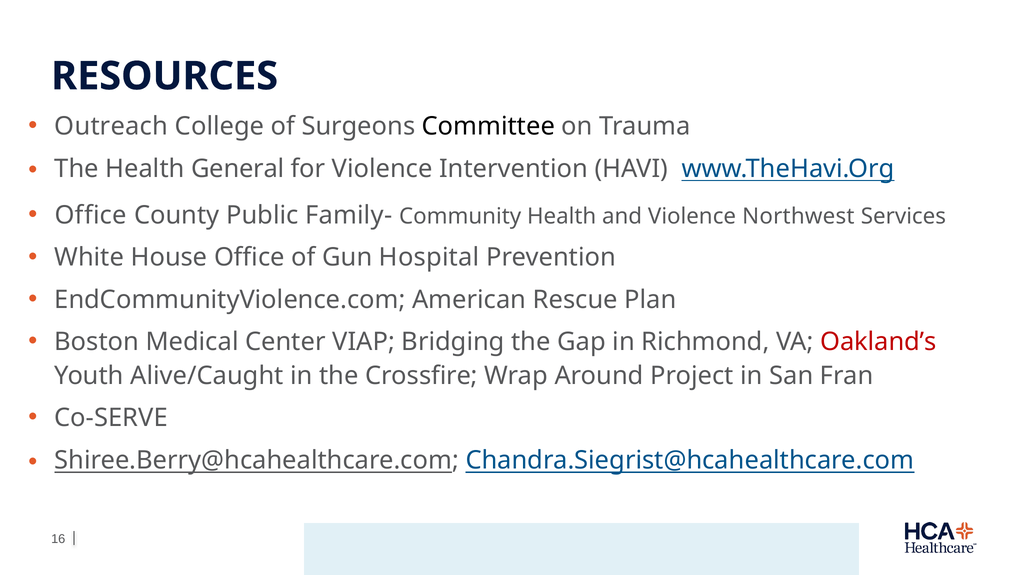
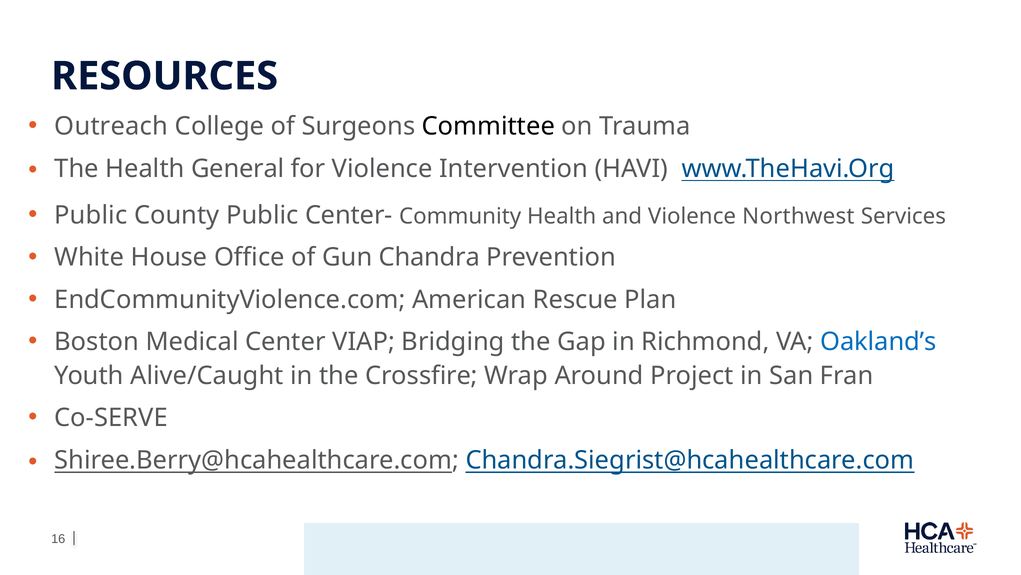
Office at (91, 215): Office -> Public
Family-: Family- -> Center-
Hospital: Hospital -> Chandra
Oakland’s colour: red -> blue
